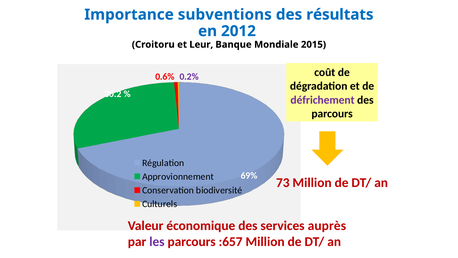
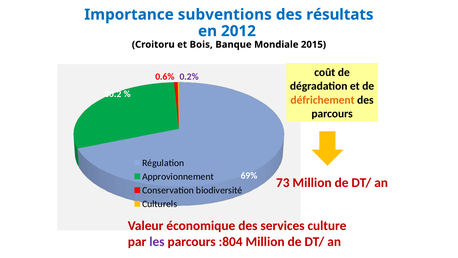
Leur: Leur -> Bois
défrichement colour: purple -> orange
auprès: auprès -> culture
:657: :657 -> :804
